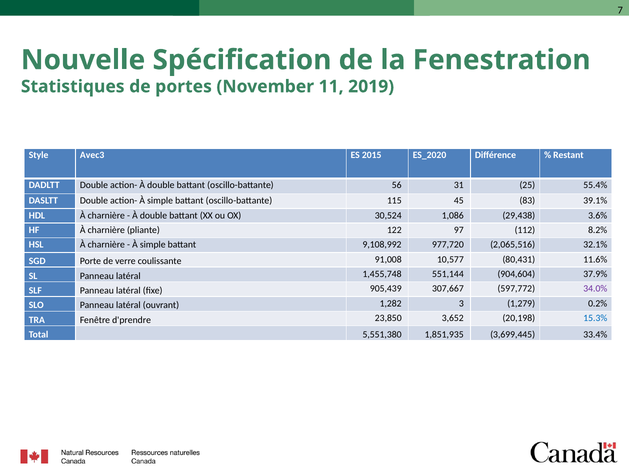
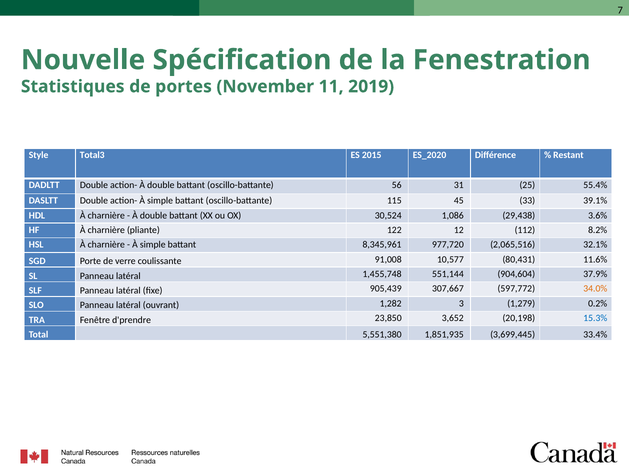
Avec3: Avec3 -> Total3
83: 83 -> 33
97: 97 -> 12
9,108,992: 9,108,992 -> 8,345,961
34.0% colour: purple -> orange
